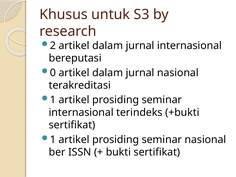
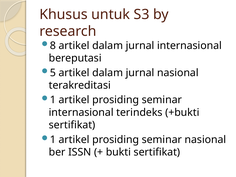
2: 2 -> 8
0: 0 -> 5
